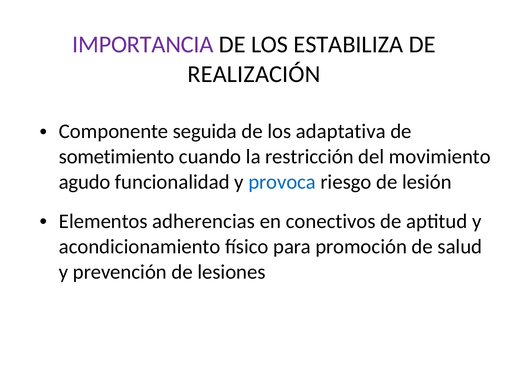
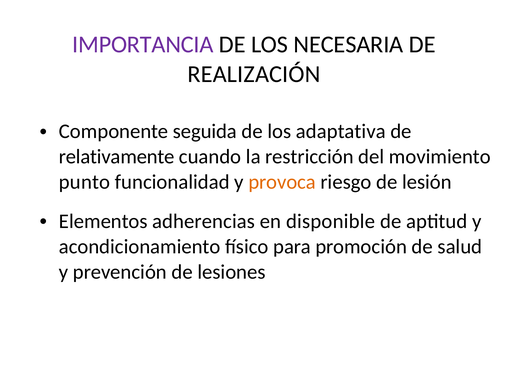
ESTABILIZA: ESTABILIZA -> NECESARIA
sometimiento: sometimiento -> relativamente
agudo: agudo -> punto
provoca colour: blue -> orange
conectivos: conectivos -> disponible
